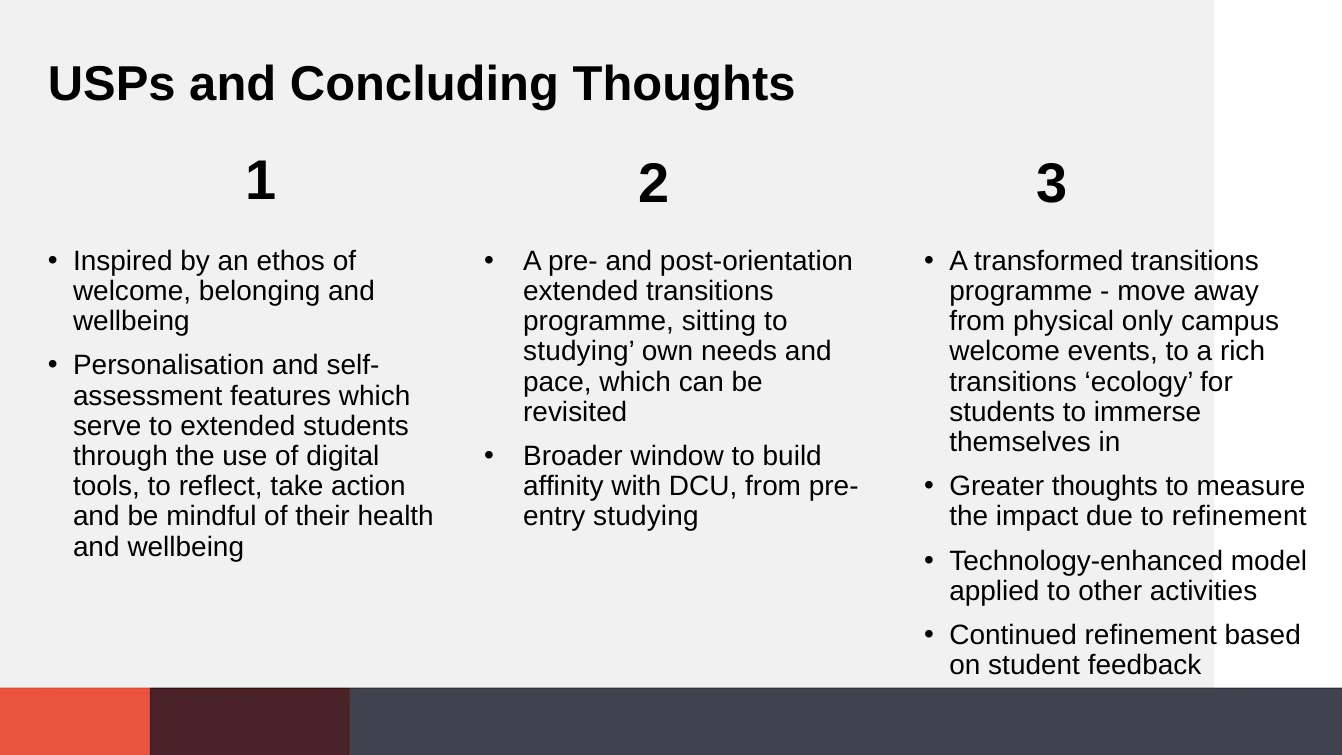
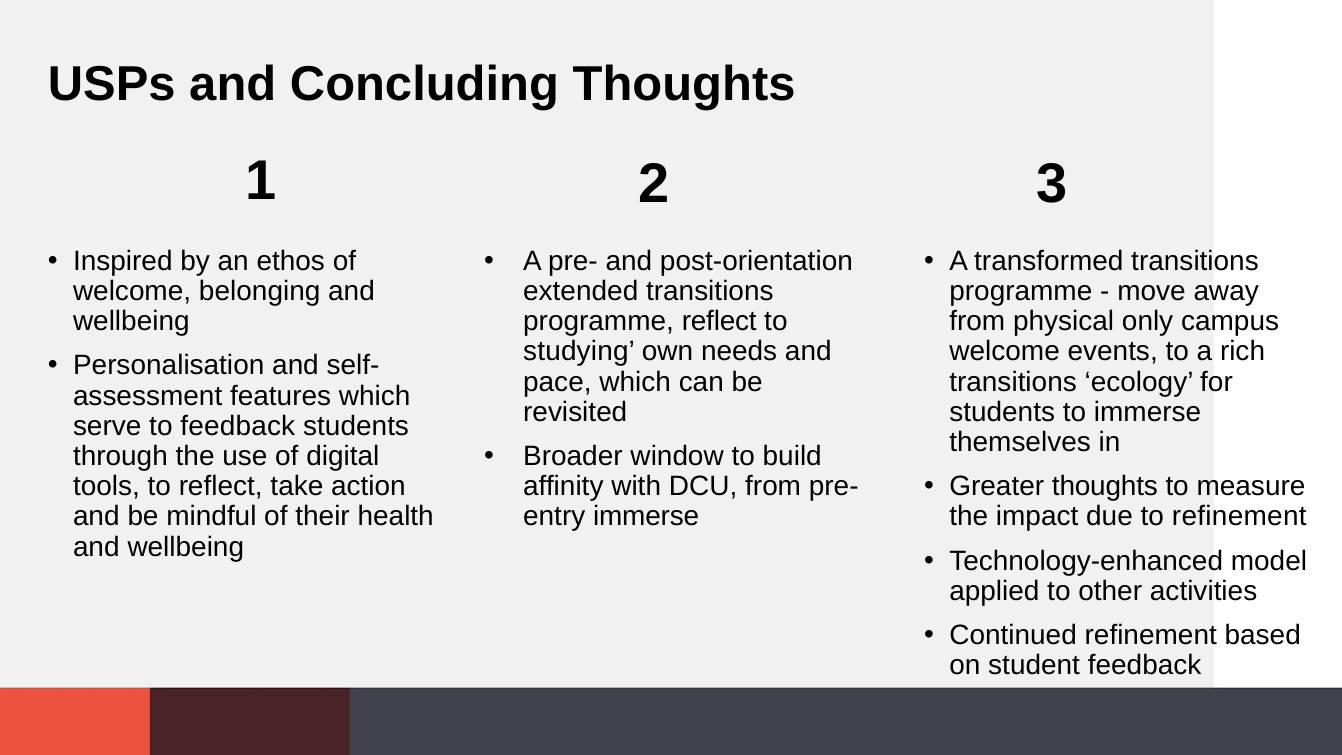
programme sitting: sitting -> reflect
to extended: extended -> feedback
studying at (646, 517): studying -> immerse
